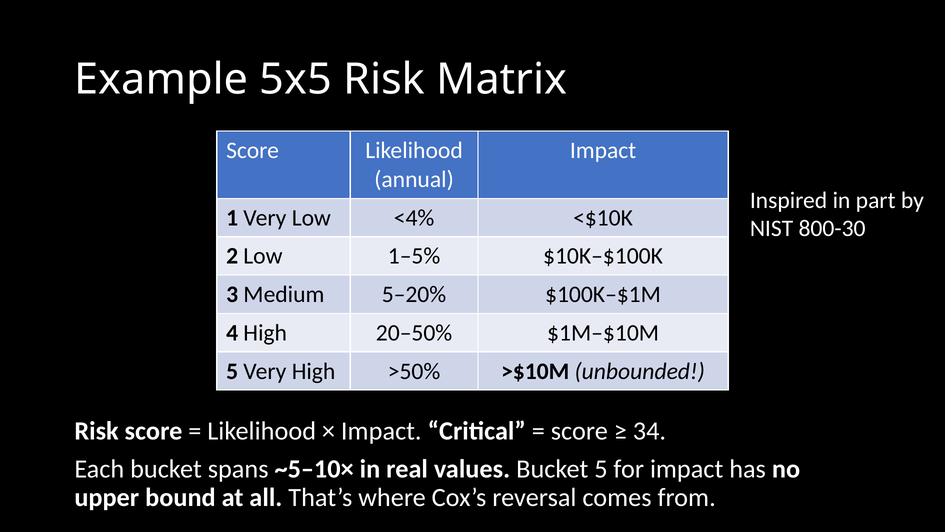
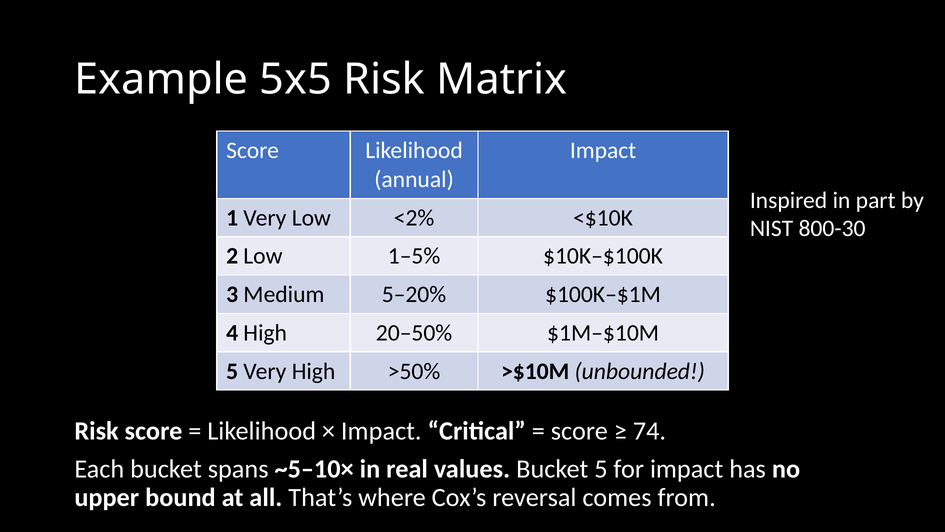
<4%: <4% -> <2%
34: 34 -> 74
